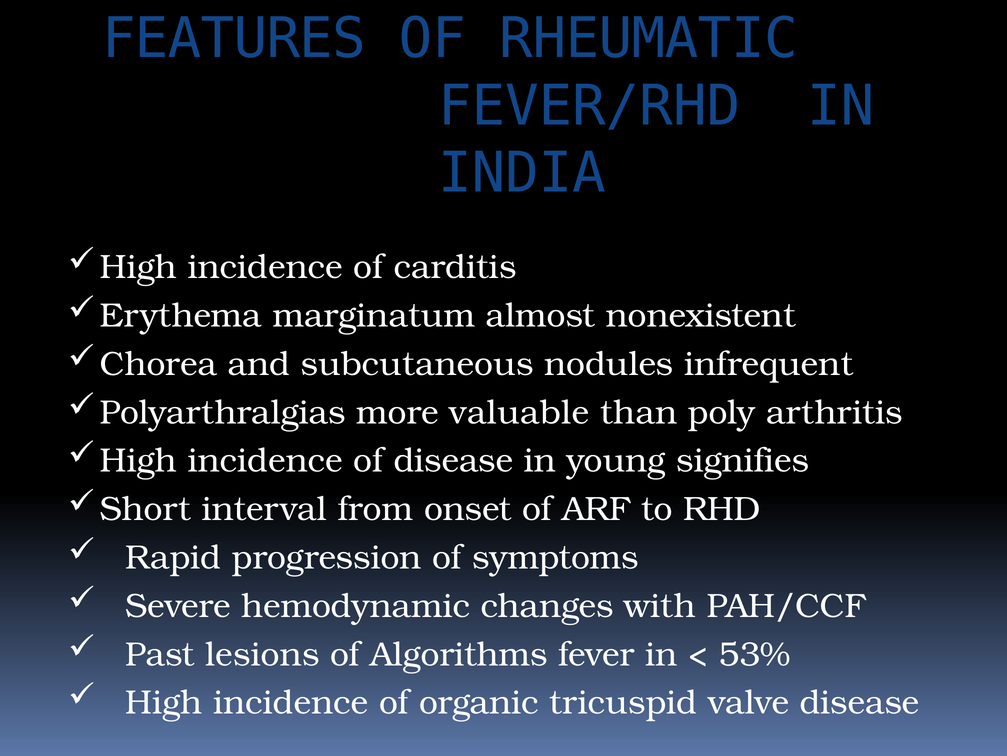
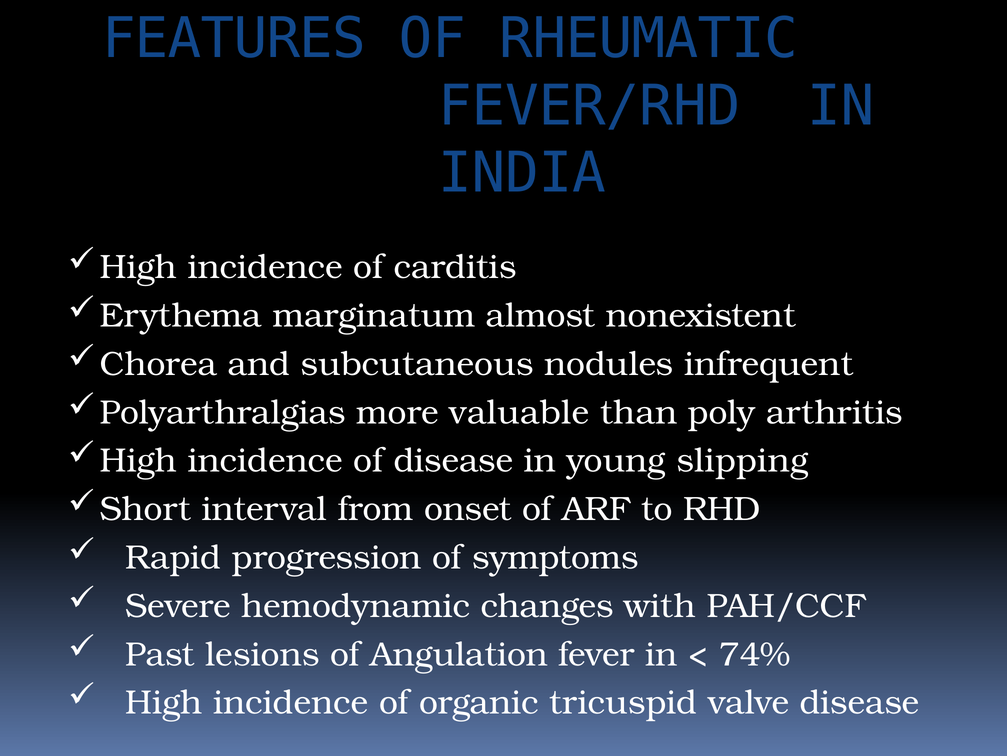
signifies: signifies -> slipping
Algorithms: Algorithms -> Angulation
53%: 53% -> 74%
